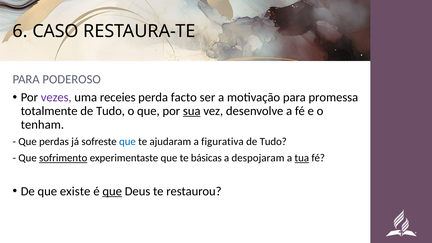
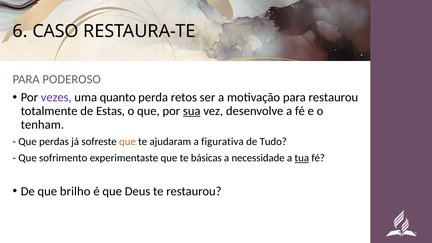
receies: receies -> quanto
facto: facto -> retos
para promessa: promessa -> restaurou
totalmente de Tudo: Tudo -> Estas
que at (127, 142) colour: blue -> orange
sofrimento underline: present -> none
despojaram: despojaram -> necessidade
existe: existe -> brilho
que at (112, 191) underline: present -> none
